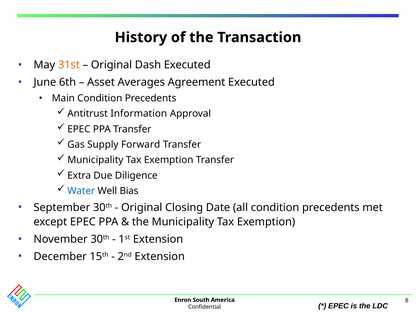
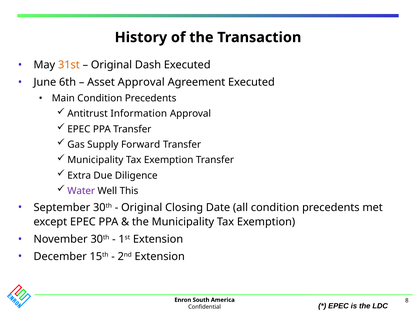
Asset Averages: Averages -> Approval
Water colour: blue -> purple
Bias: Bias -> This
